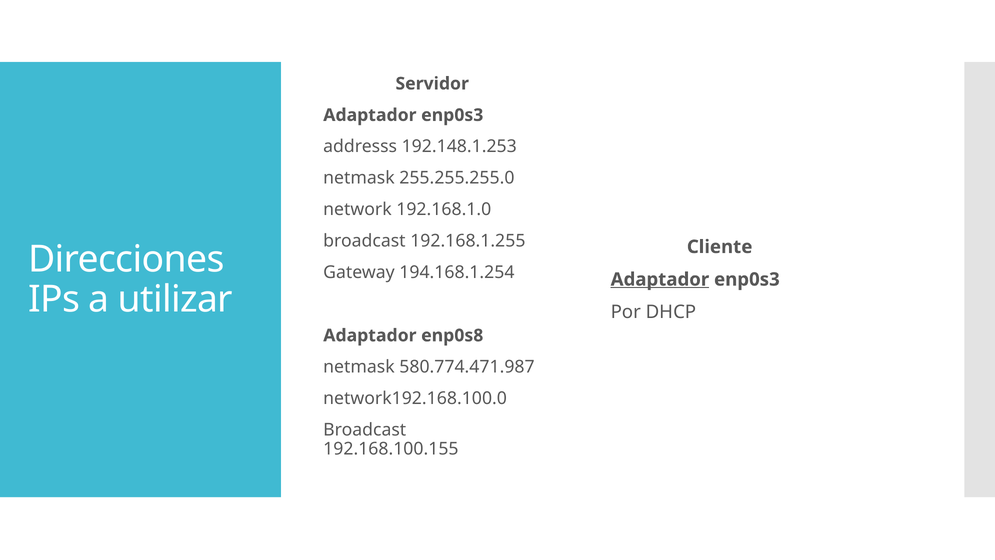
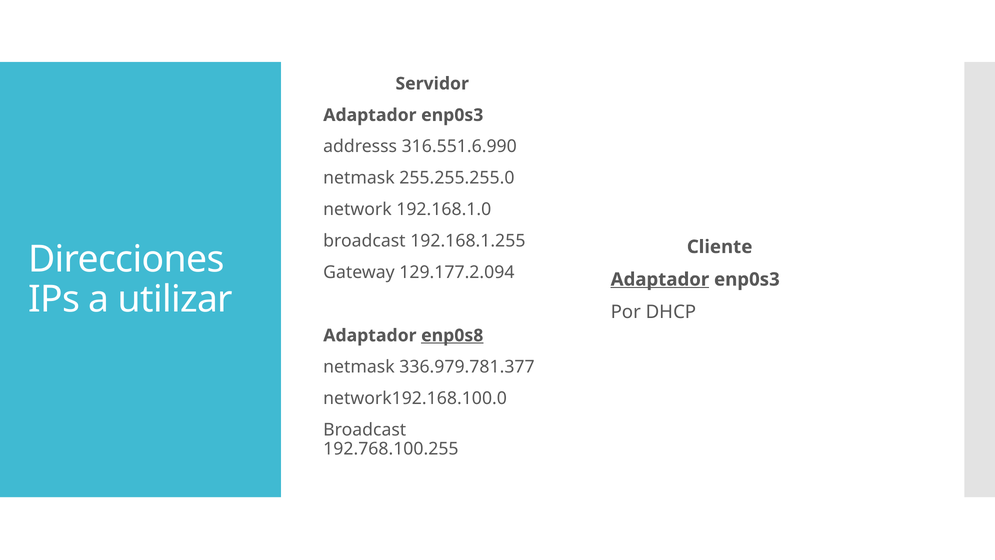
192.148.1.253: 192.148.1.253 -> 316.551.6.990
194.168.1.254: 194.168.1.254 -> 129.177.2.094
enp0s8 underline: none -> present
580.774.471.987: 580.774.471.987 -> 336.979.781.377
192.168.100.155: 192.168.100.155 -> 192.768.100.255
